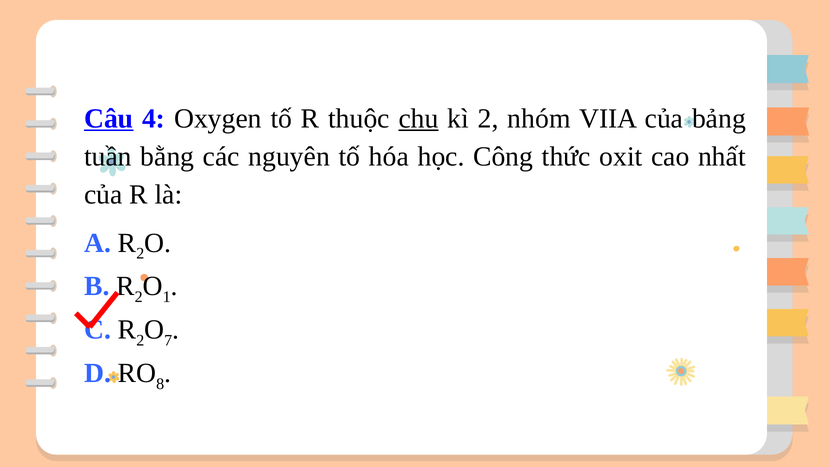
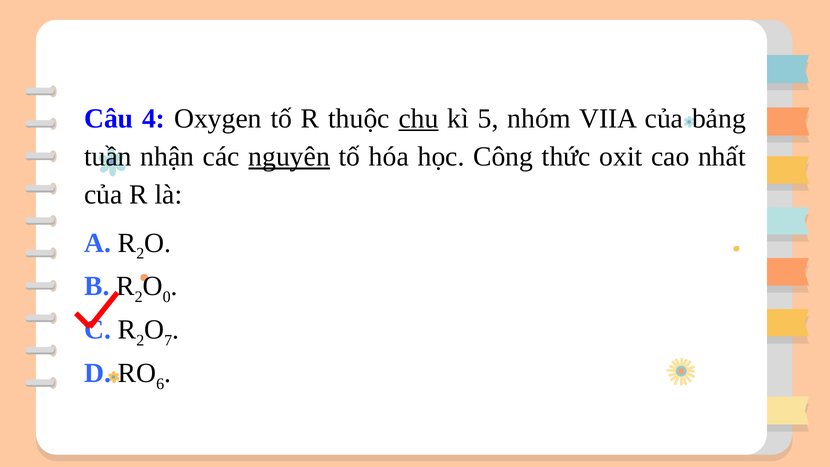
Câu underline: present -> none
kì 2: 2 -> 5
bằng: bằng -> nhận
nguyên underline: none -> present
1: 1 -> 0
8: 8 -> 6
